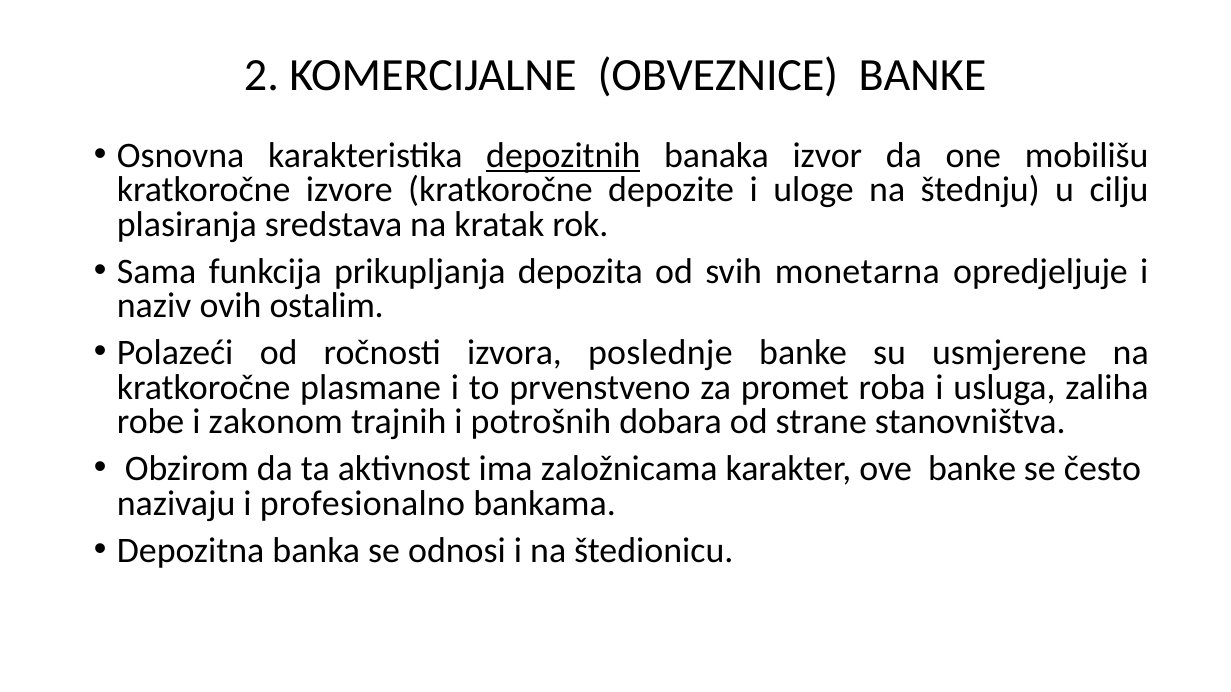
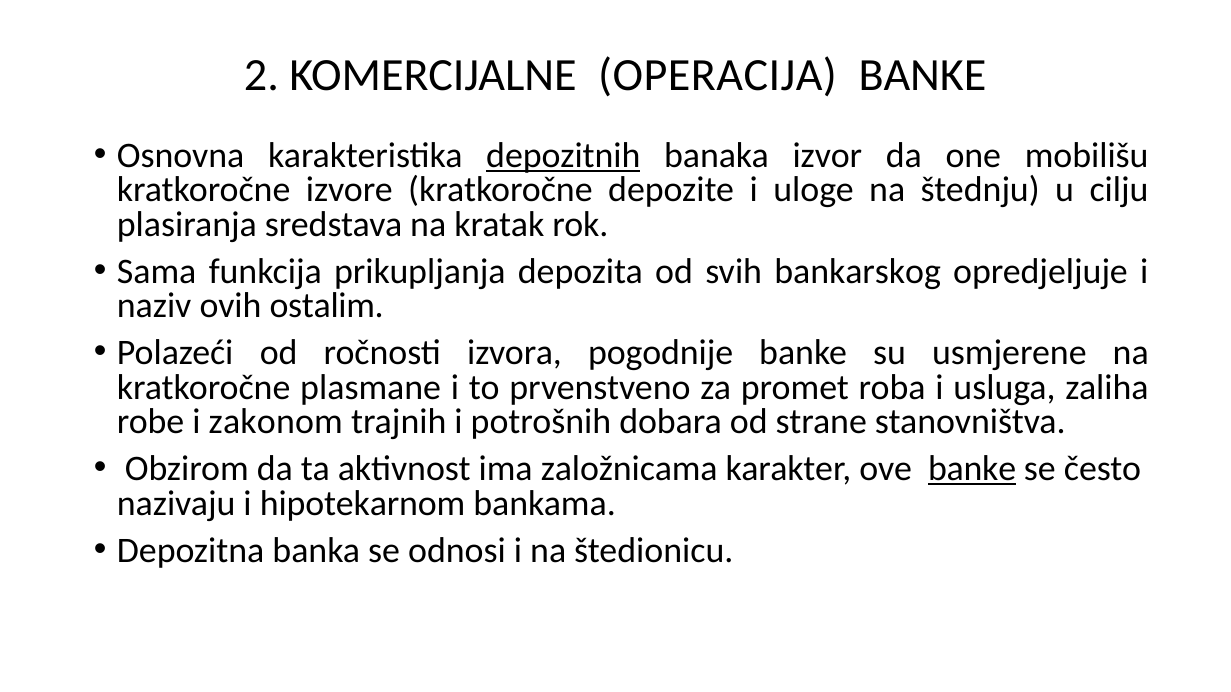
OBVEZNICE: OBVEZNICE -> OPERACIJA
monetarna: monetarna -> bankarskog
poslednje: poslednje -> pogodnije
banke at (972, 469) underline: none -> present
profesionalno: profesionalno -> hipotekarnom
